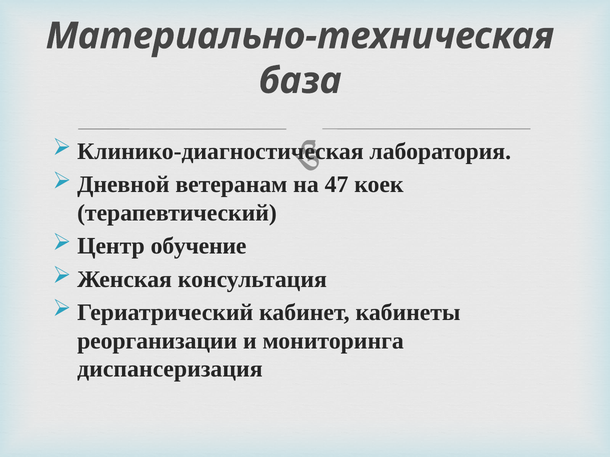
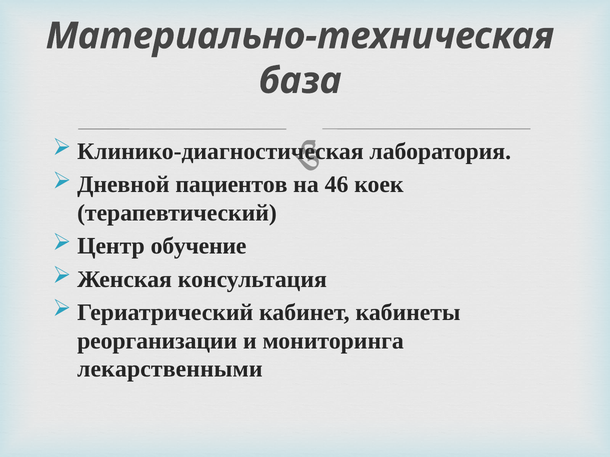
ветеранам: ветеранам -> пациентов
47: 47 -> 46
диспансеризация: диспансеризация -> лекарственными
